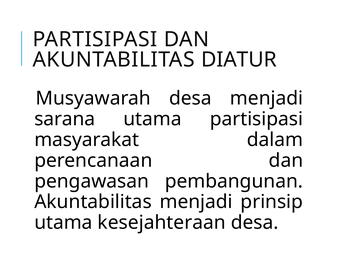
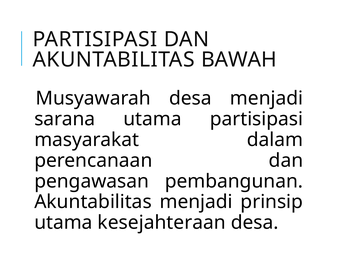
DIATUR: DIATUR -> BAWAH
